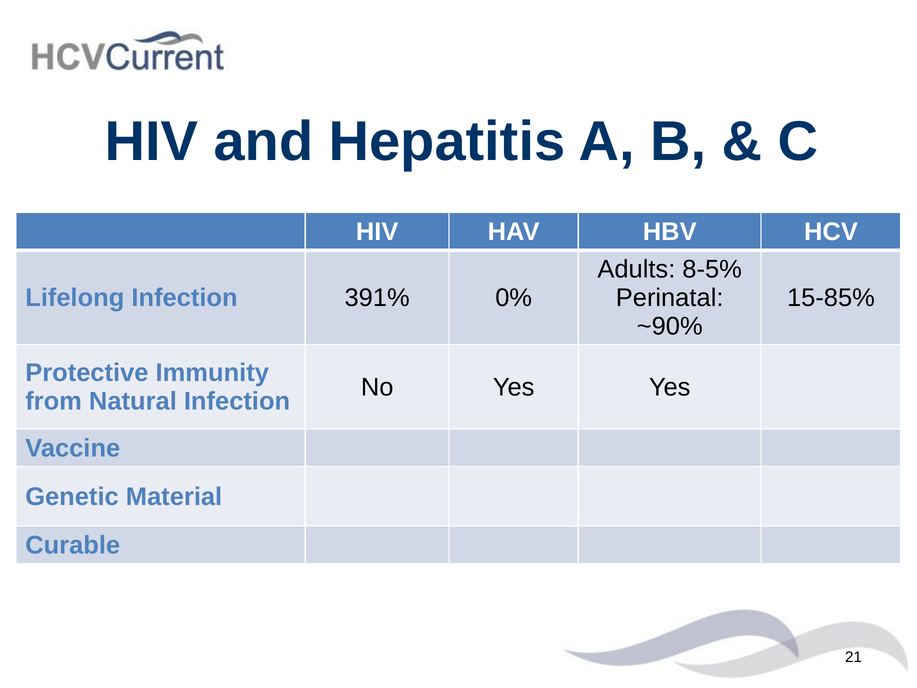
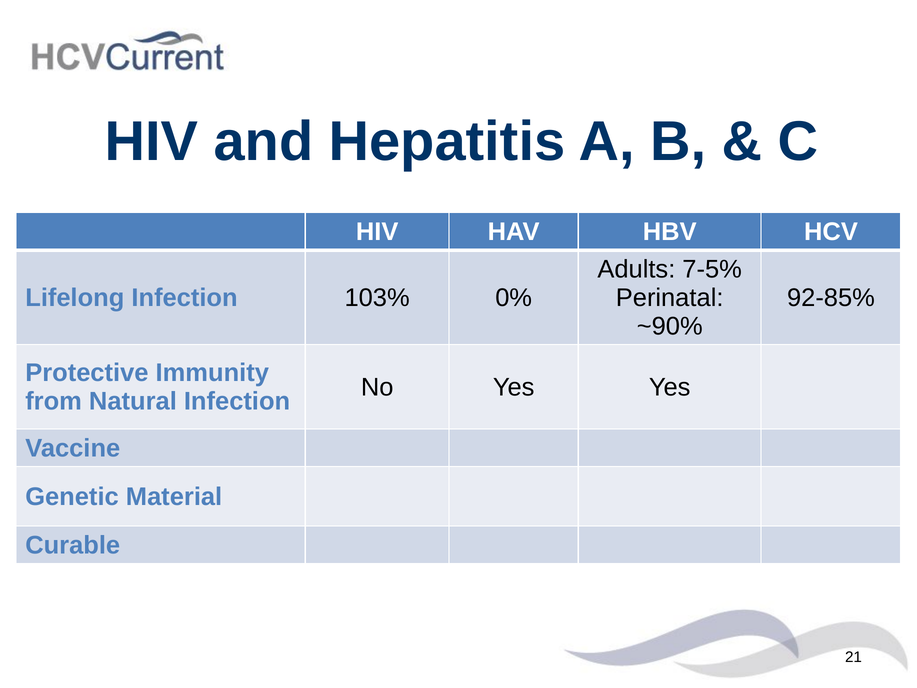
8-5%: 8-5% -> 7-5%
391%: 391% -> 103%
15-85%: 15-85% -> 92-85%
